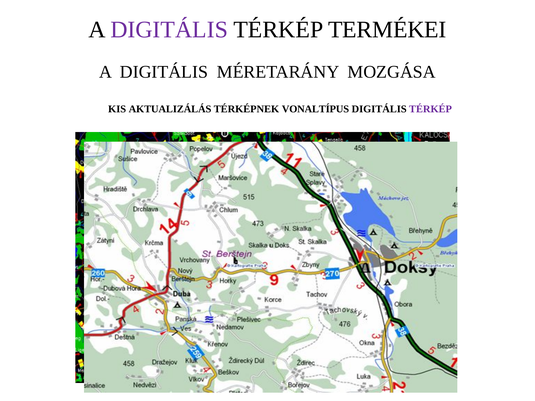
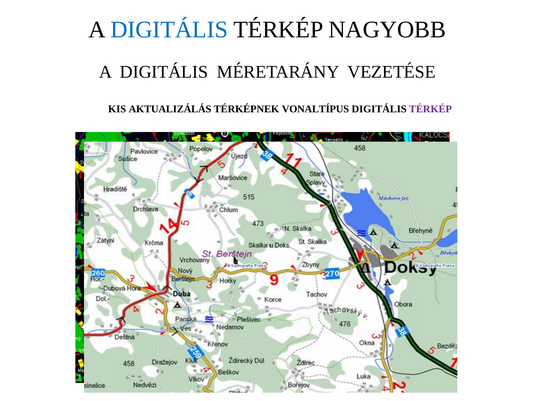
DIGITÁLIS at (169, 30) colour: purple -> blue
TERMÉKEI: TERMÉKEI -> NAGYOBB
MOZGÁSA: MOZGÁSA -> VEZETÉSE
